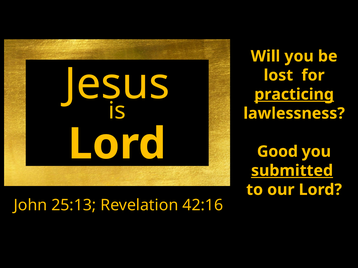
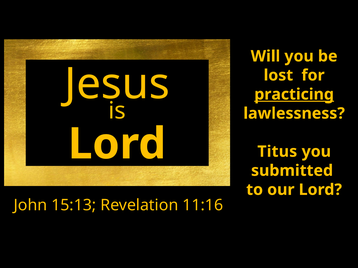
Good: Good -> Titus
submitted underline: present -> none
25:13: 25:13 -> 15:13
42:16: 42:16 -> 11:16
